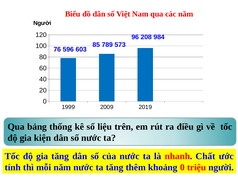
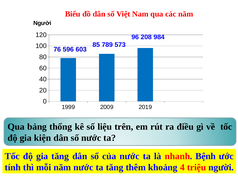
Chất: Chất -> Bệnh
khoảng 0: 0 -> 4
